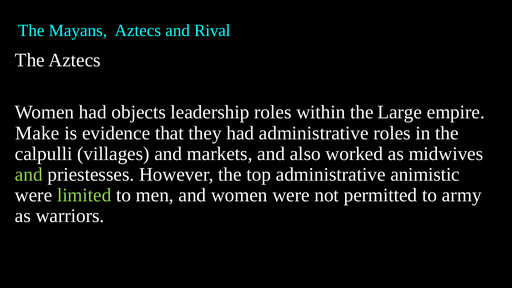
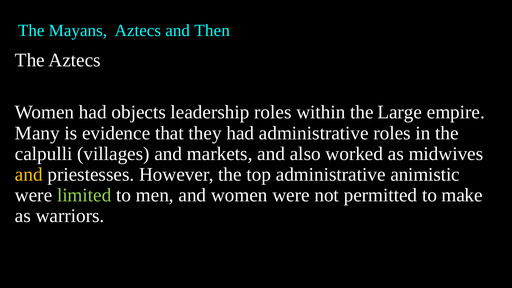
Rival: Rival -> Then
Make: Make -> Many
and at (29, 174) colour: light green -> yellow
army: army -> make
